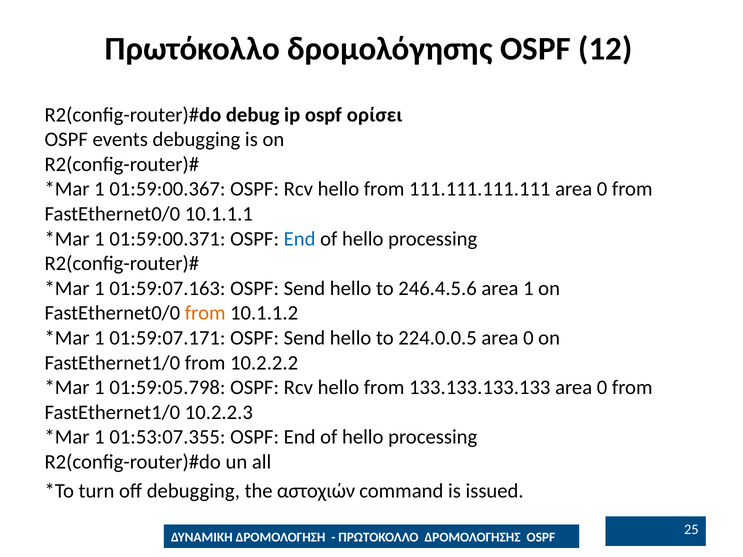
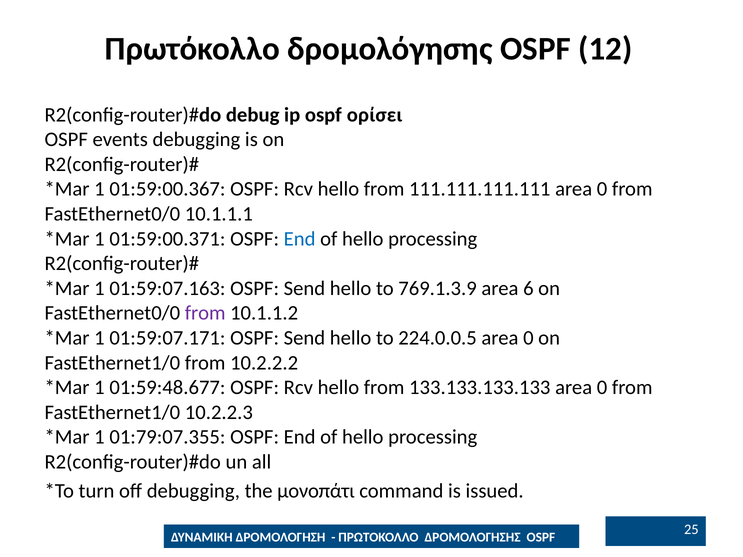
246.4.5.6: 246.4.5.6 -> 769.1.3.9
area 1: 1 -> 6
from at (205, 313) colour: orange -> purple
01:59:05.798: 01:59:05.798 -> 01:59:48.677
01:53:07.355: 01:53:07.355 -> 01:79:07.355
αστοχιών: αστοχιών -> μονοπάτι
